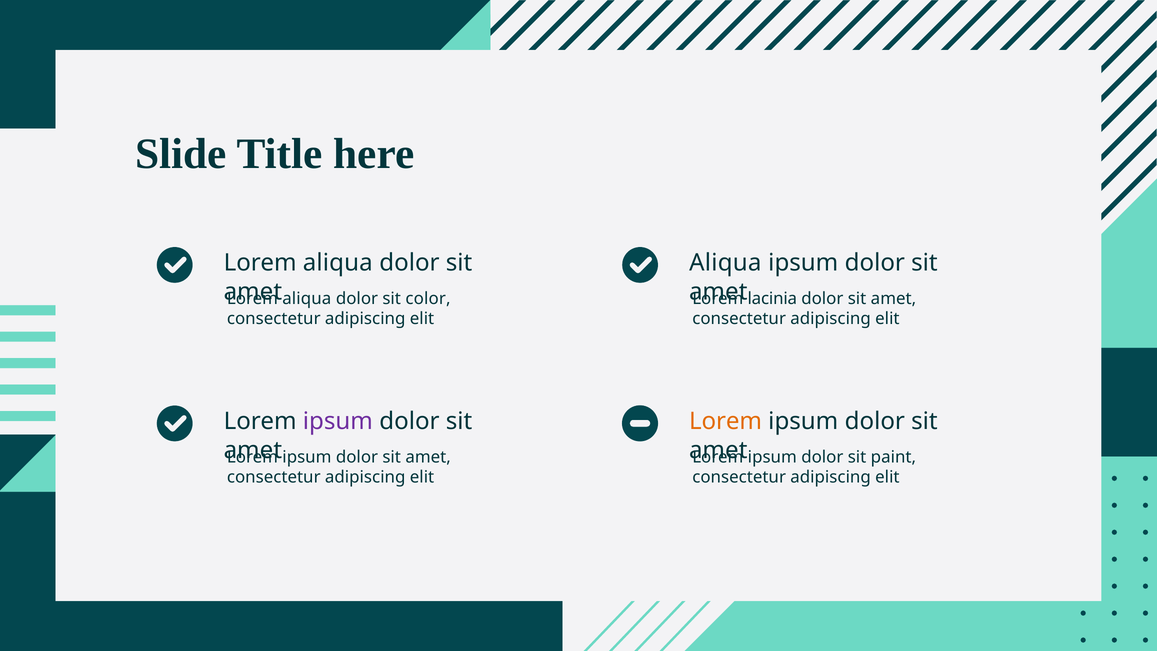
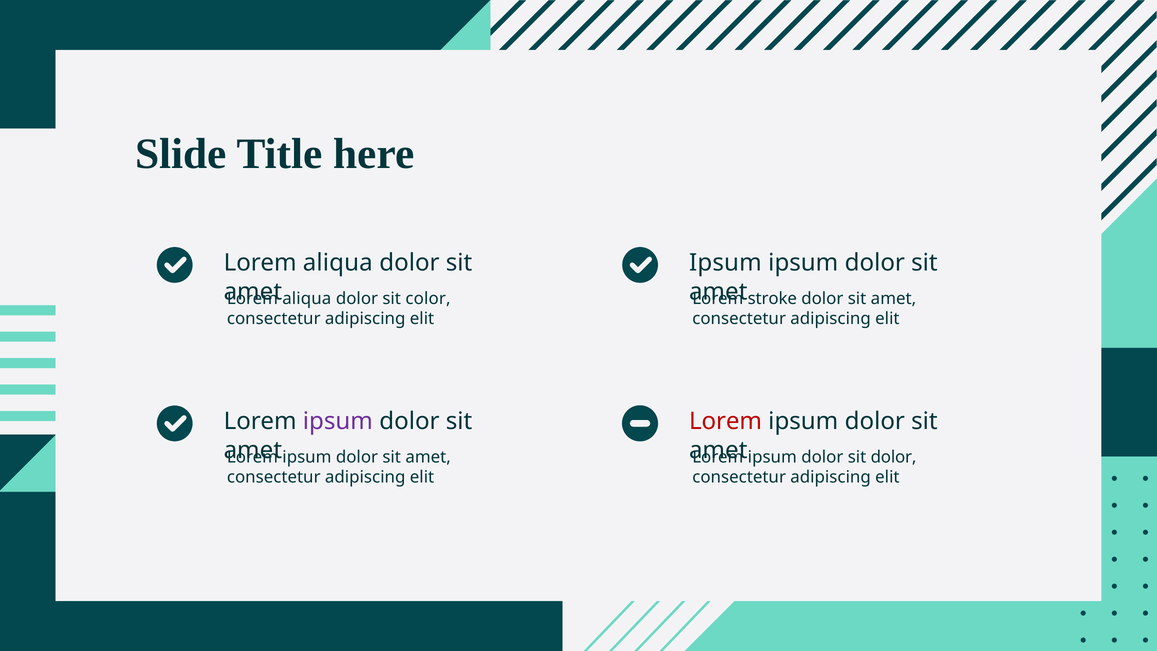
Aliqua at (725, 263): Aliqua -> Ipsum
lacinia: lacinia -> stroke
Lorem at (726, 421) colour: orange -> red
sit paint: paint -> dolor
